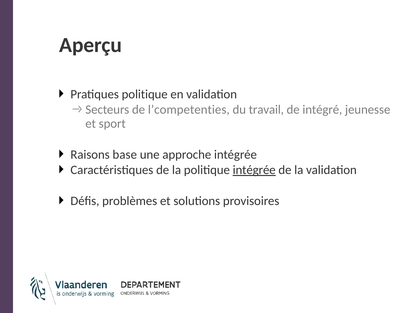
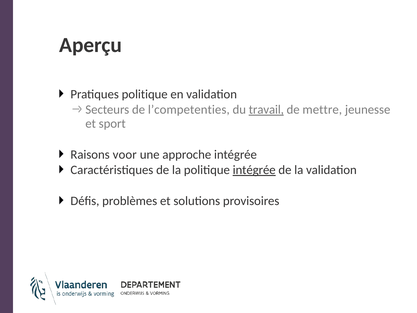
travail underline: none -> present
intégré: intégré -> mettre
base: base -> voor
